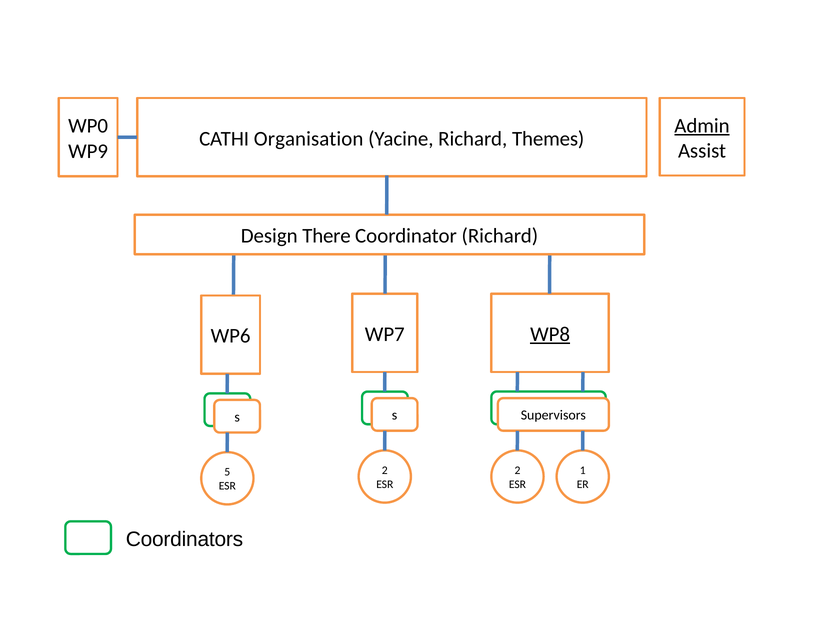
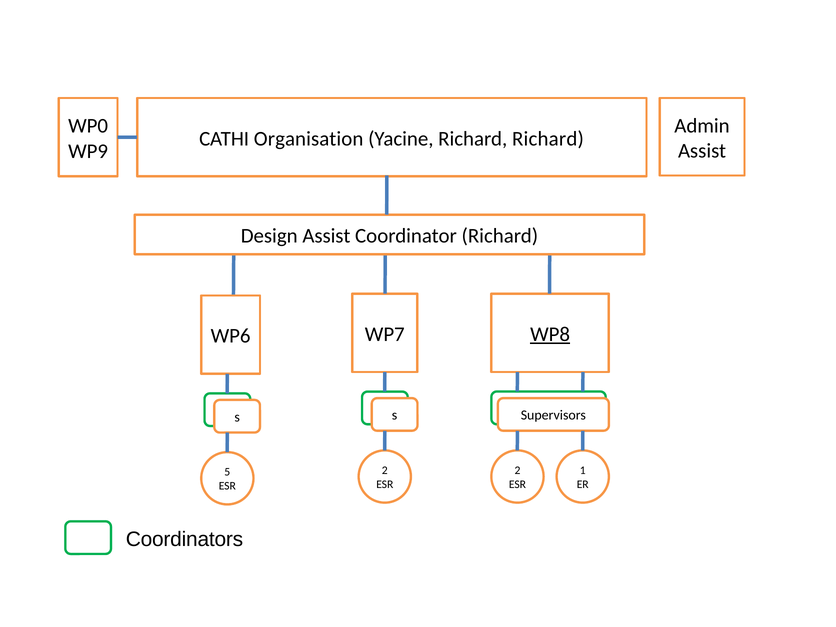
Admin underline: present -> none
Richard Themes: Themes -> Richard
Design There: There -> Assist
